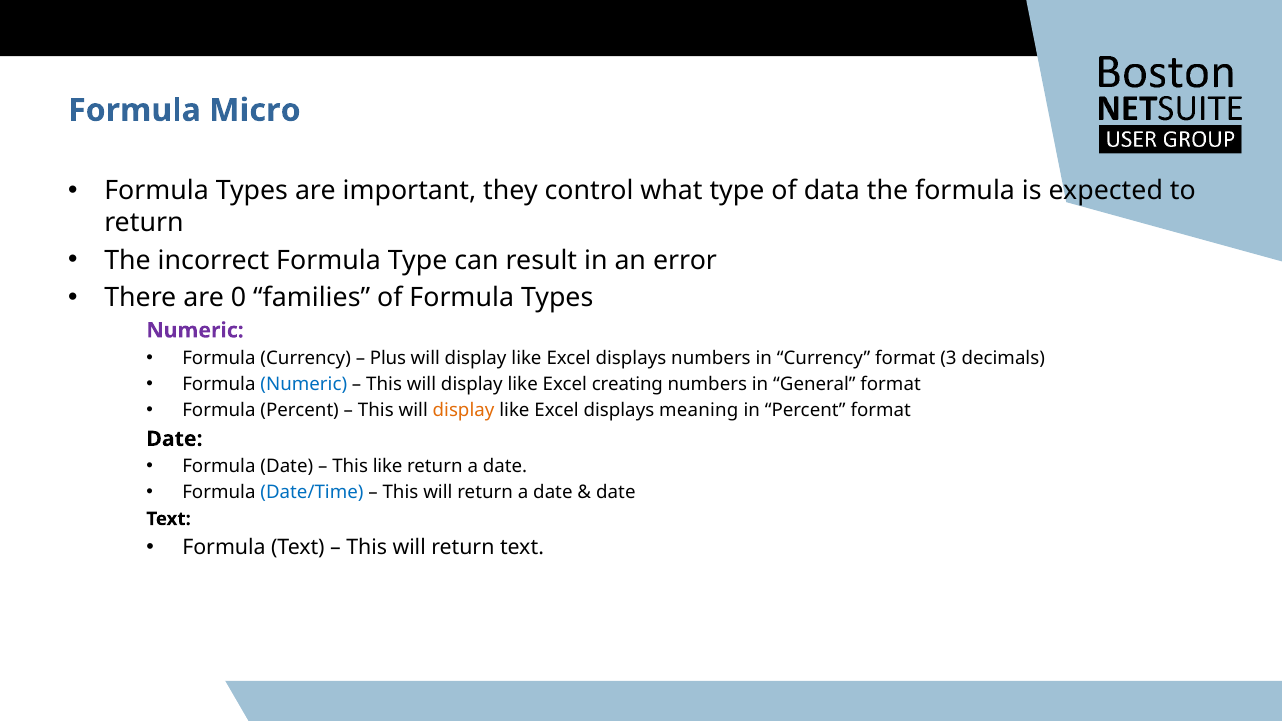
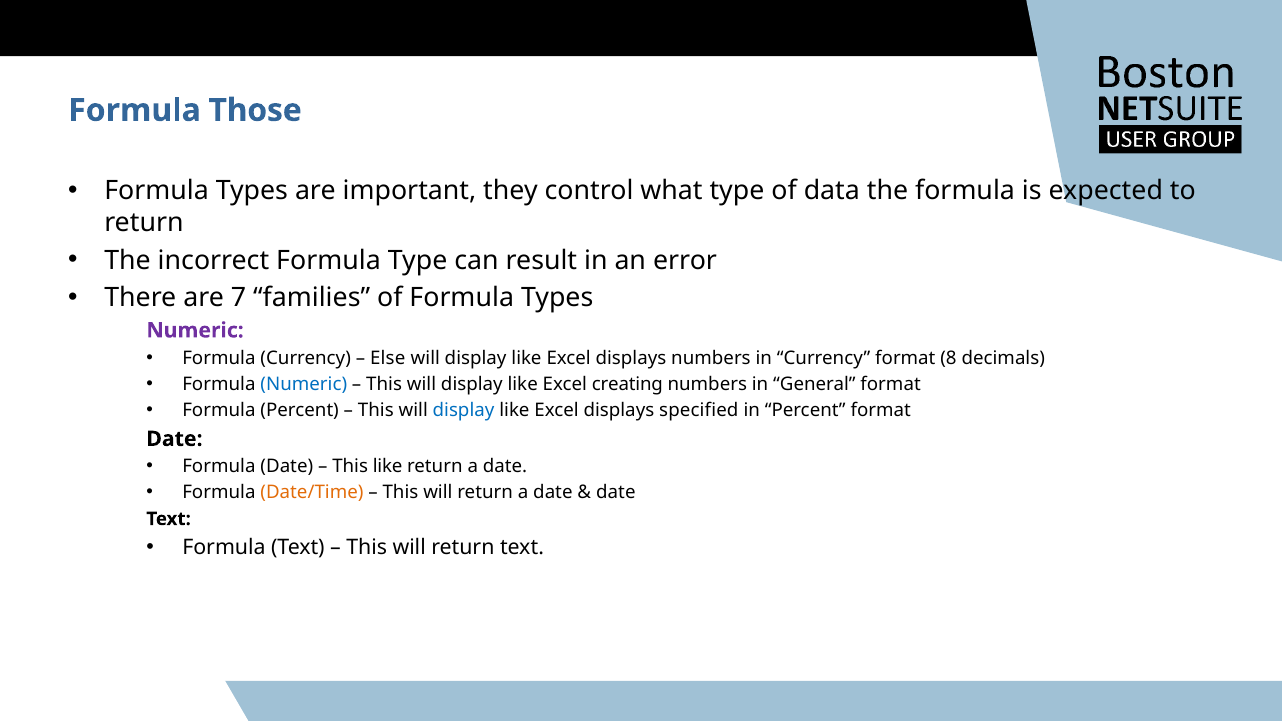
Micro: Micro -> Those
0: 0 -> 7
Plus: Plus -> Else
3: 3 -> 8
display at (464, 410) colour: orange -> blue
meaning: meaning -> specified
Date/Time colour: blue -> orange
